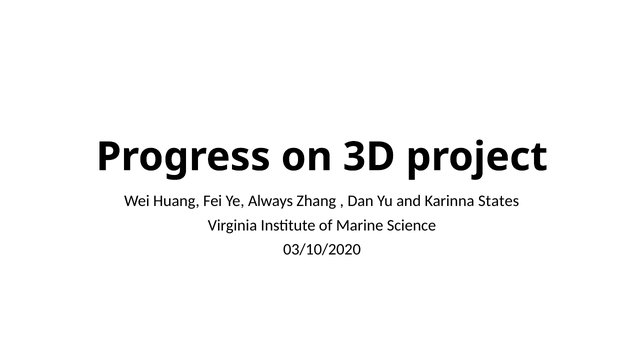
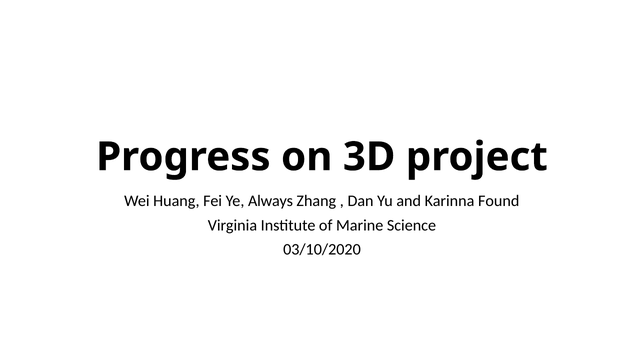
States: States -> Found
